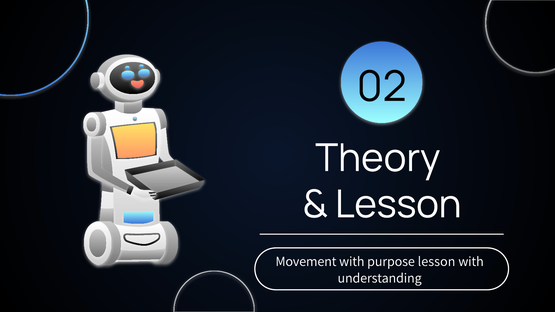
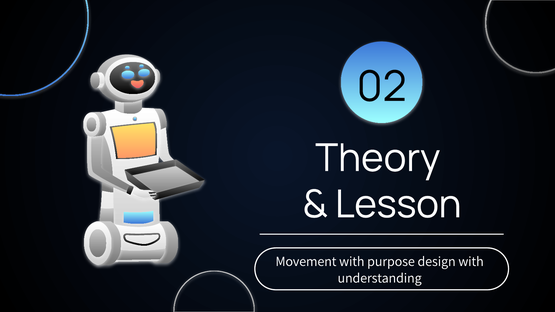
purpose lesson: lesson -> design
